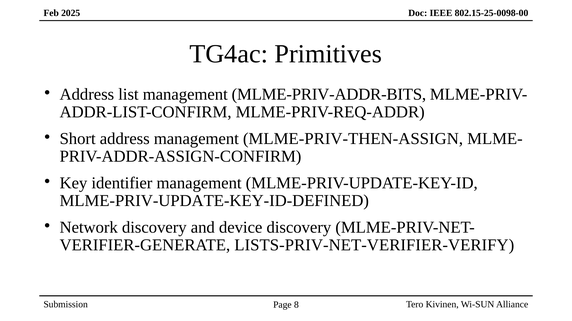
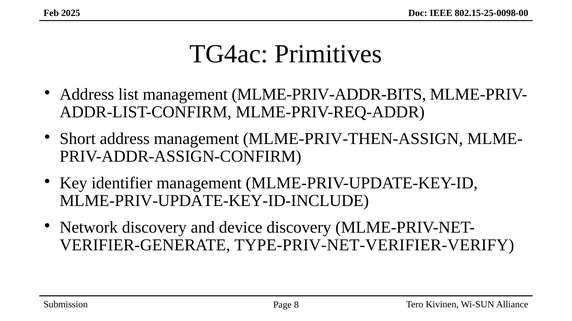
MLME-PRIV-UPDATE-KEY-ID-DEFINED: MLME-PRIV-UPDATE-KEY-ID-DEFINED -> MLME-PRIV-UPDATE-KEY-ID-INCLUDE
LISTS-PRIV-NET-VERIFIER-VERIFY: LISTS-PRIV-NET-VERIFIER-VERIFY -> TYPE-PRIV-NET-VERIFIER-VERIFY
